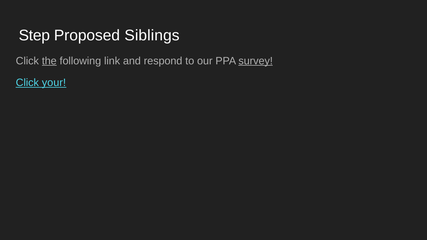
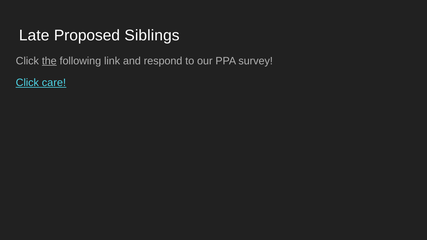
Step: Step -> Late
survey underline: present -> none
your: your -> care
